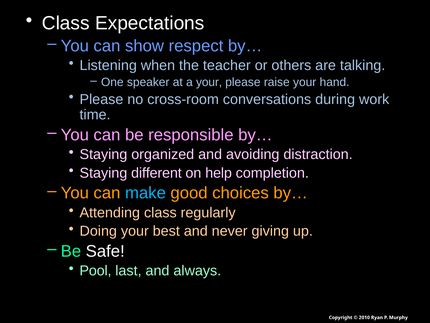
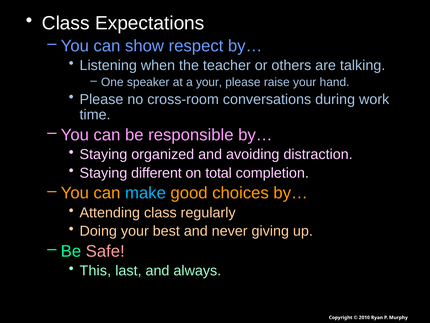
help: help -> total
Safe colour: white -> pink
Pool: Pool -> This
